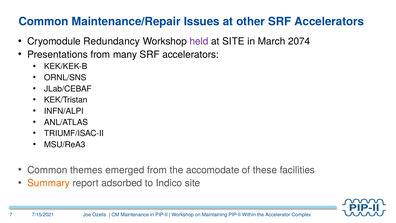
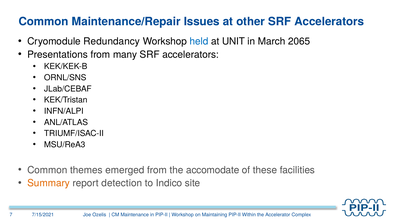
held colour: purple -> blue
at SITE: SITE -> UNIT
2074: 2074 -> 2065
adsorbed: adsorbed -> detection
